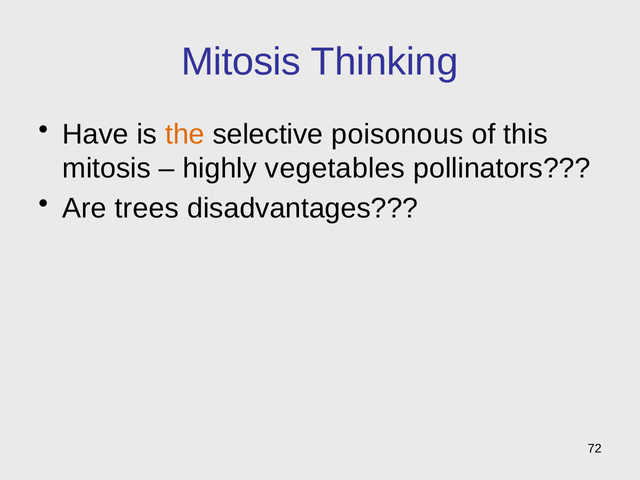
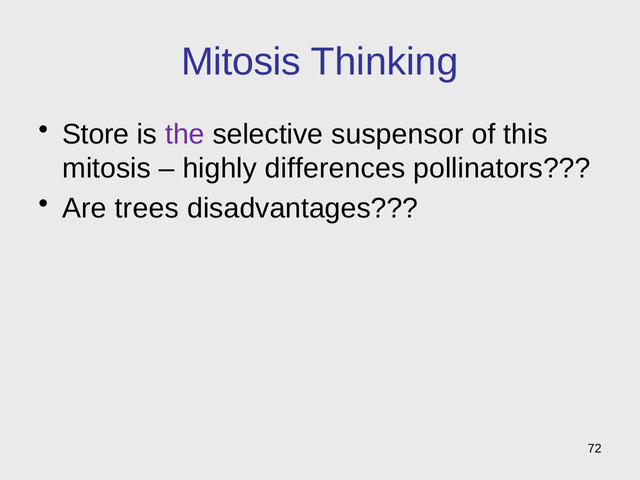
Have: Have -> Store
the colour: orange -> purple
poisonous: poisonous -> suspensor
vegetables: vegetables -> differences
